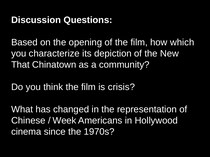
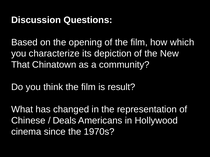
crisis: crisis -> result
Week: Week -> Deals
